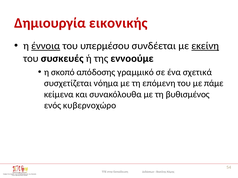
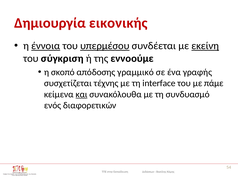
υπερμέσου underline: none -> present
συσκευές: συσκευές -> σύγκριση
σχετικά: σχετικά -> γραφής
νόημα: νόημα -> τέχνης
επόμενη: επόμενη -> interface
και underline: none -> present
βυθισμένoς: βυθισμένoς -> συνδυασμό
κυβερνοχώρο: κυβερνοχώρο -> διαφορετικών
